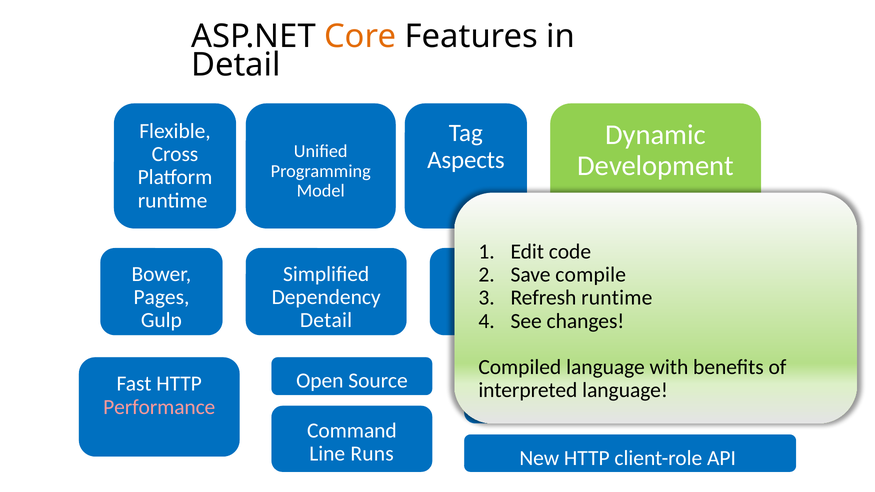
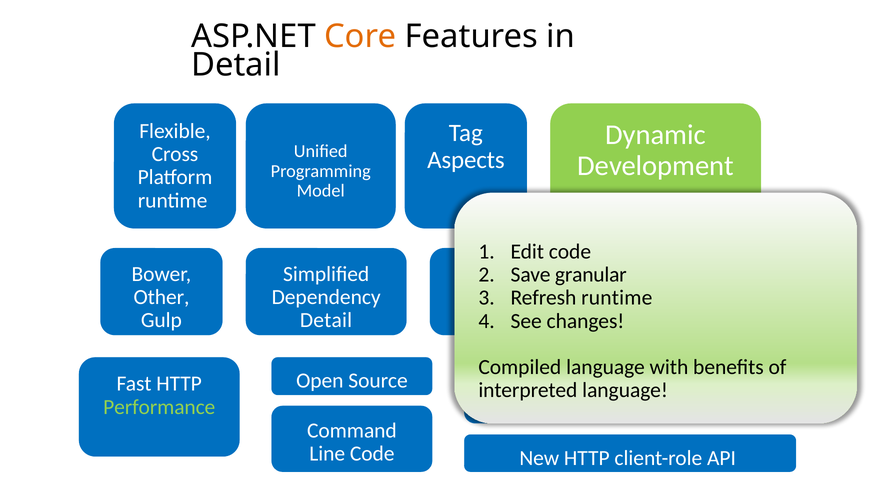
compile: compile -> granular
Pages: Pages -> Other
Performance colour: pink -> light green
Line Runs: Runs -> Code
